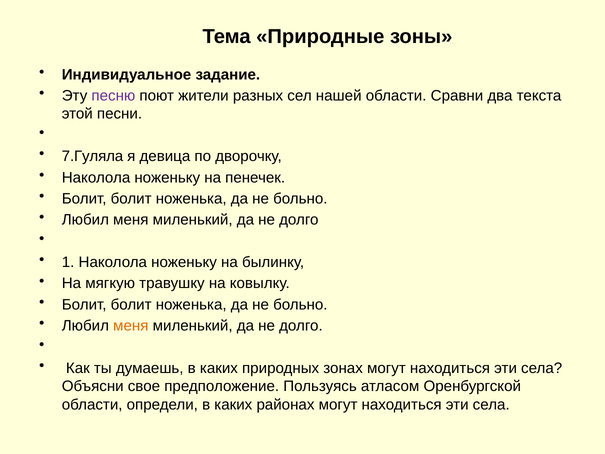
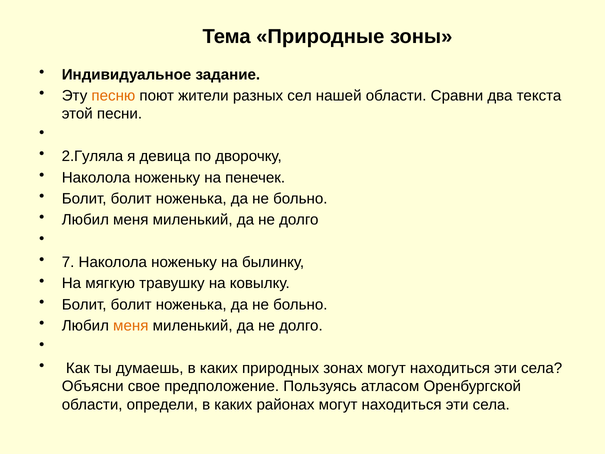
песню colour: purple -> orange
7.Гуляла: 7.Гуляла -> 2.Гуляла
1: 1 -> 7
